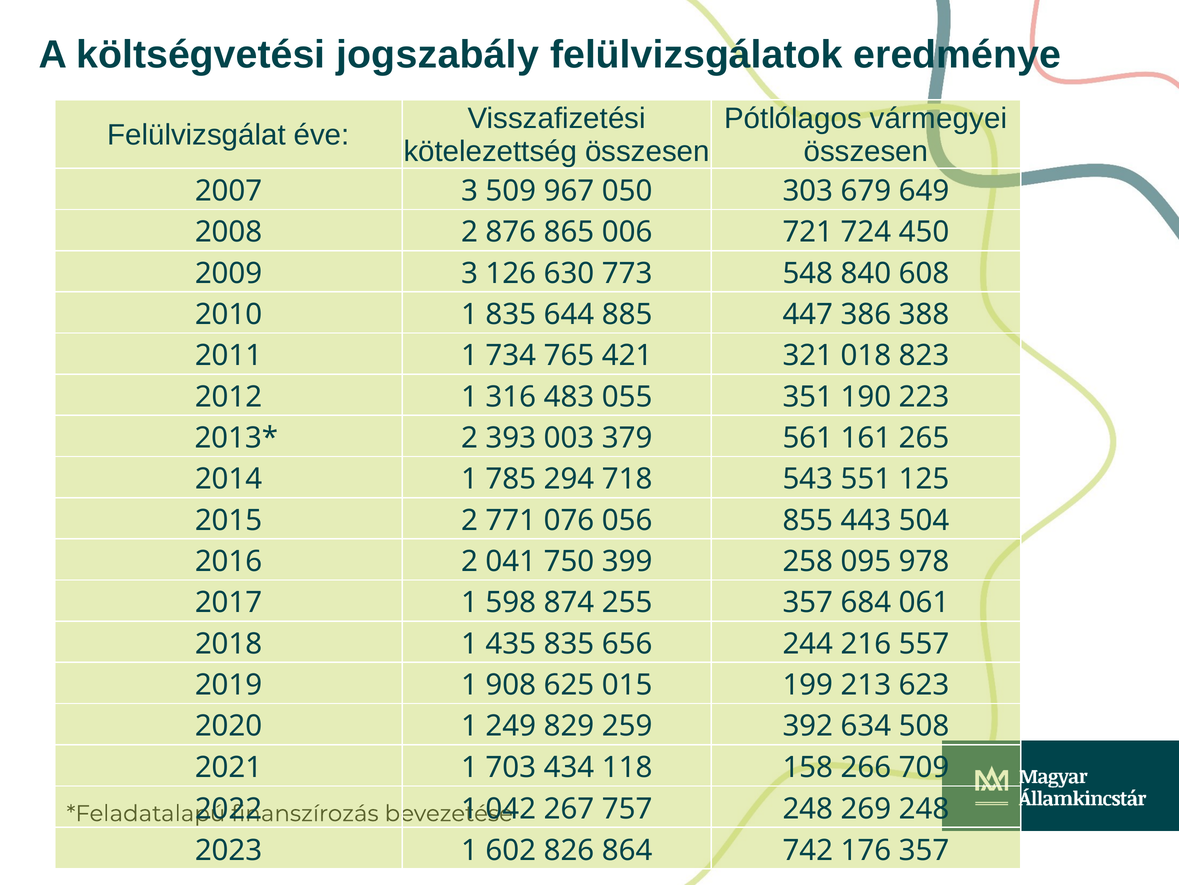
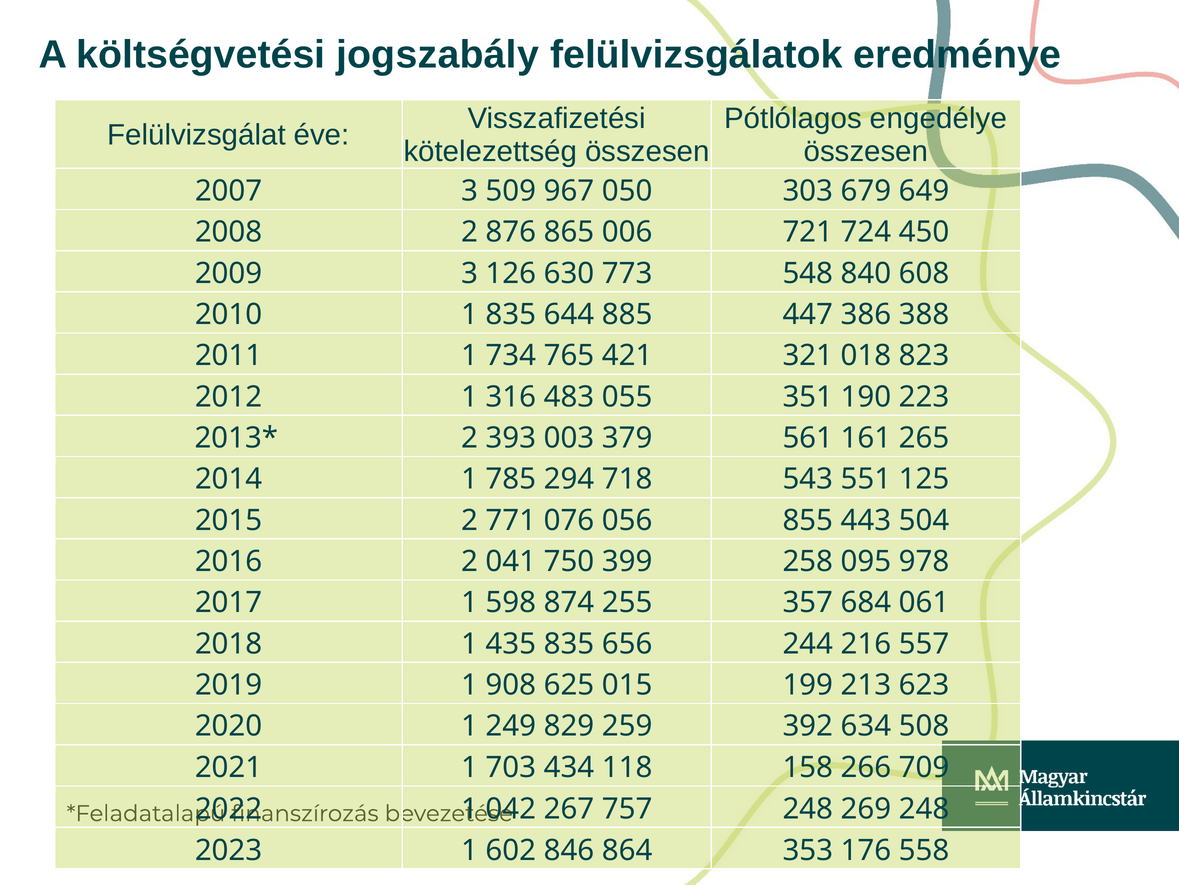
vármegyei: vármegyei -> engedélye
826: 826 -> 846
742: 742 -> 353
176 357: 357 -> 558
